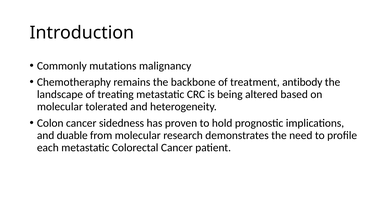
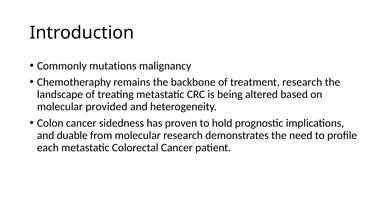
treatment antibody: antibody -> research
tolerated: tolerated -> provided
